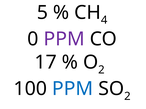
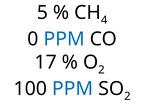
PPM at (64, 39) colour: purple -> blue
